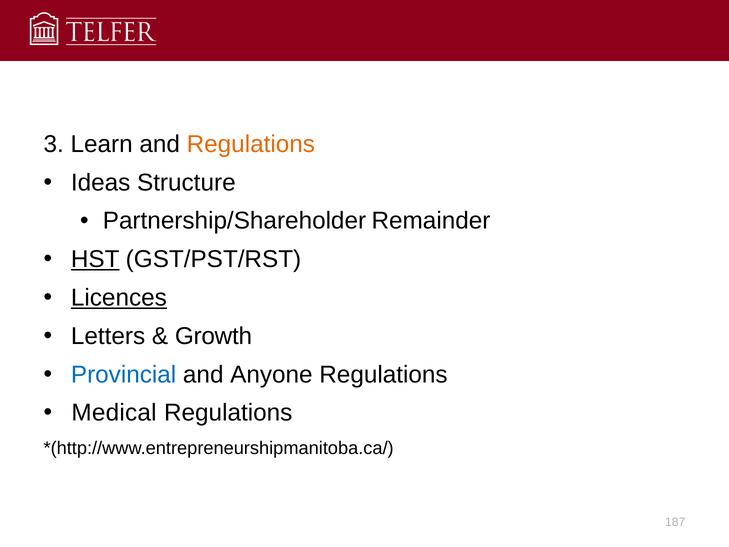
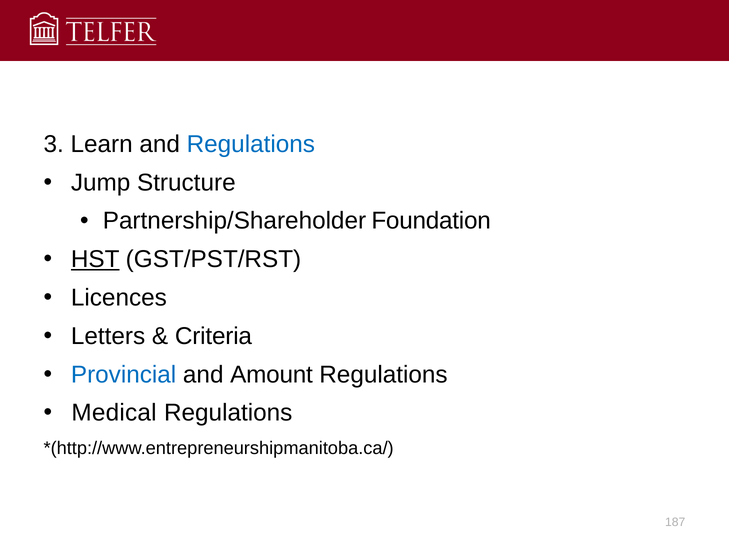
Regulations at (251, 144) colour: orange -> blue
Ideas: Ideas -> Jump
Remainder: Remainder -> Foundation
Licences underline: present -> none
Growth: Growth -> Criteria
Anyone: Anyone -> Amount
